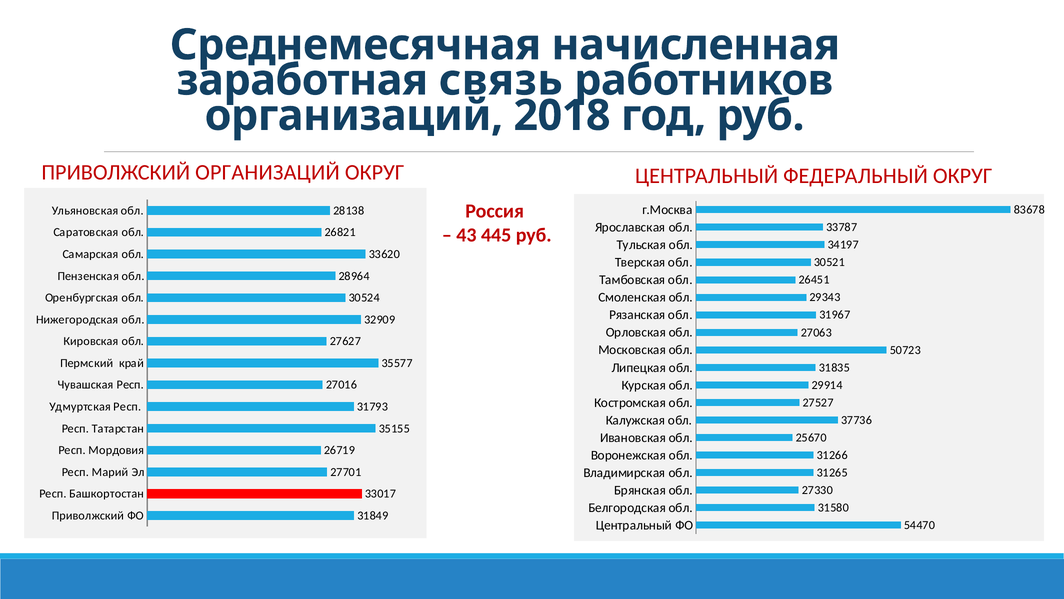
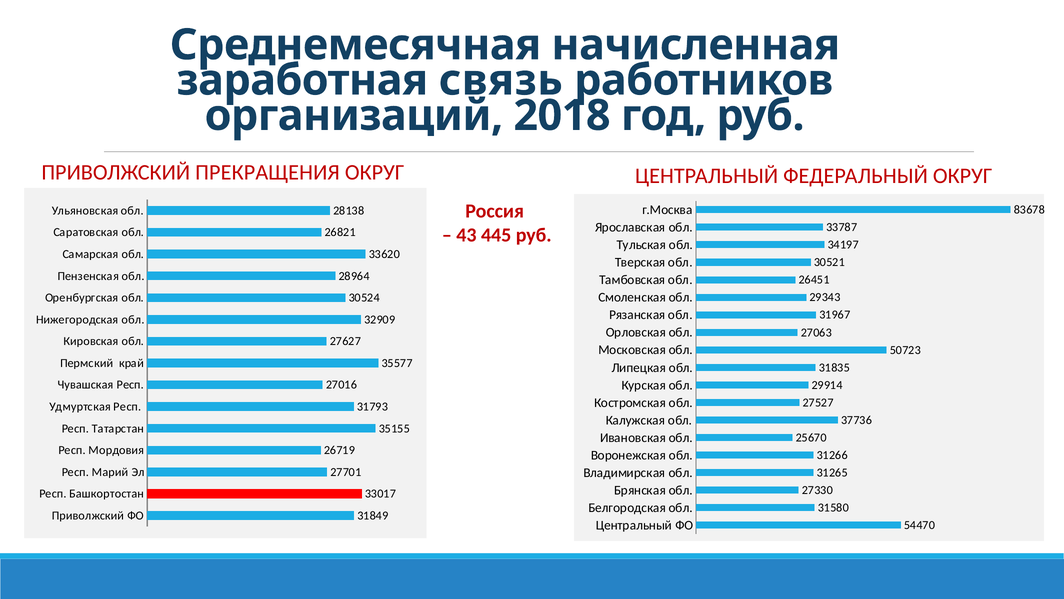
ПРИВОЛЖСКИЙ ОРГАНИЗАЦИЙ: ОРГАНИЗАЦИЙ -> ПРЕКРАЩЕНИЯ
